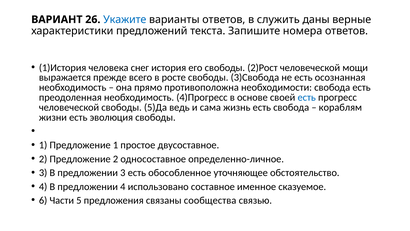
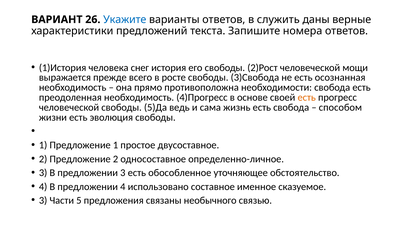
есть at (307, 97) colour: blue -> orange
кораблям: кораблям -> способом
6 at (43, 200): 6 -> 3
сообщества: сообщества -> необычного
